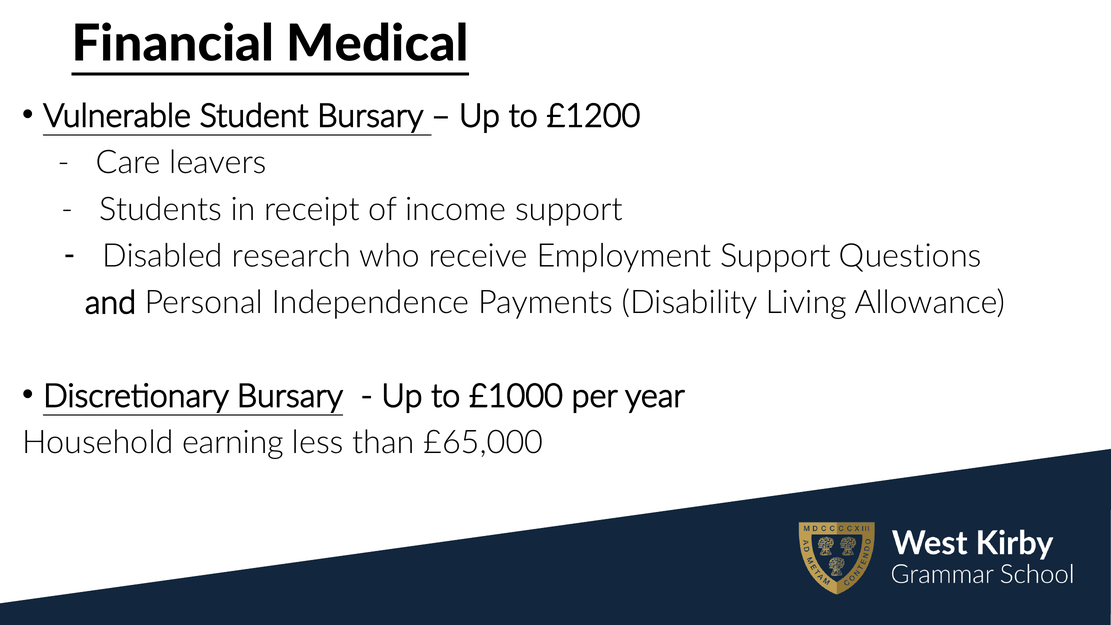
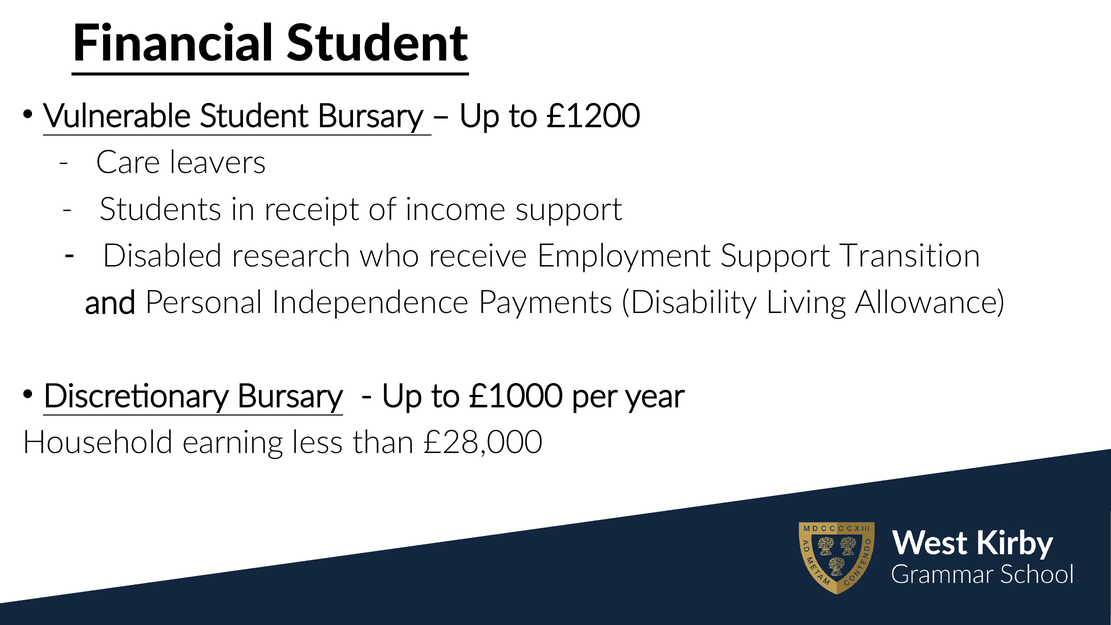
Financial Medical: Medical -> Student
Questions: Questions -> Transition
£65,000: £65,000 -> £28,000
